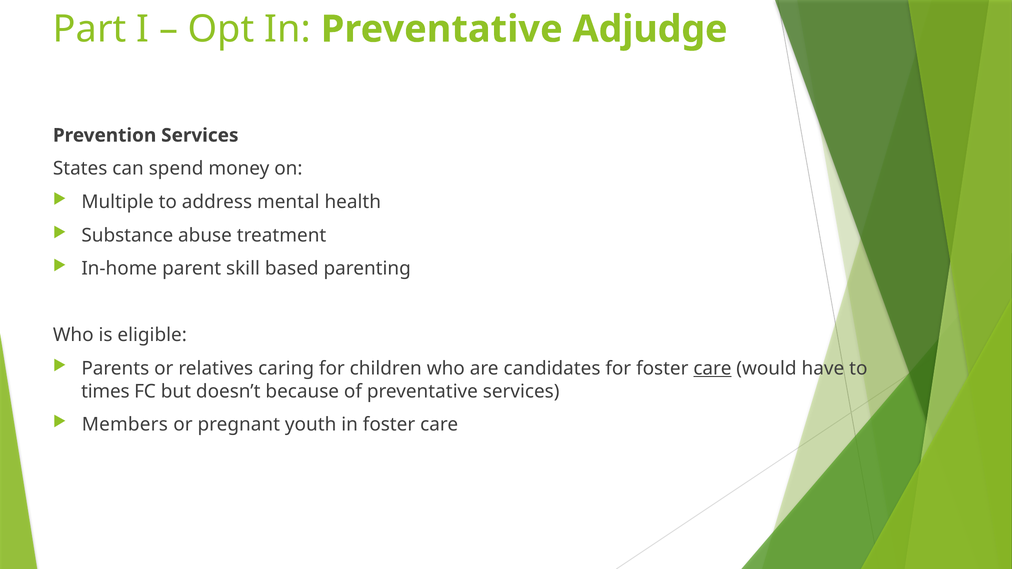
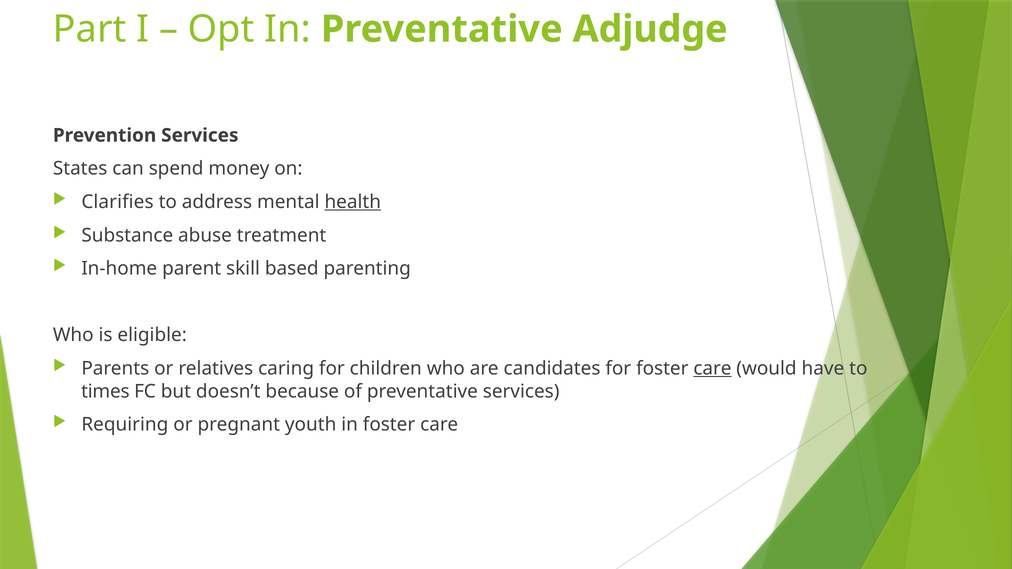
Multiple: Multiple -> Clarifies
health underline: none -> present
Members: Members -> Requiring
